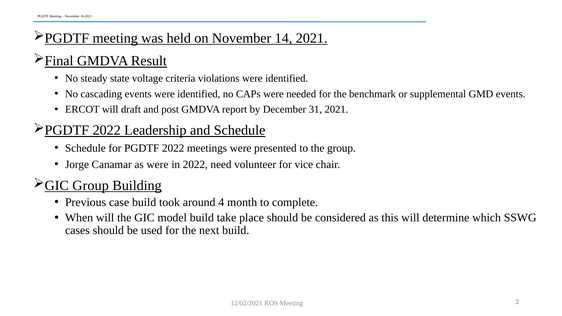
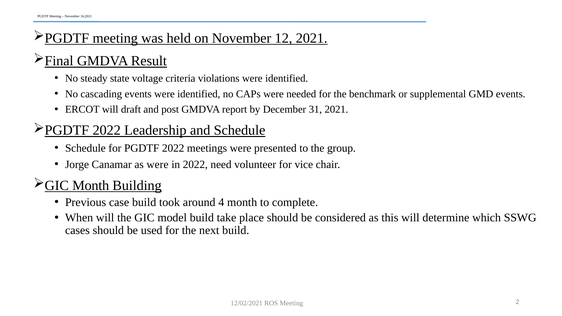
14: 14 -> 12
Group at (91, 186): Group -> Month
